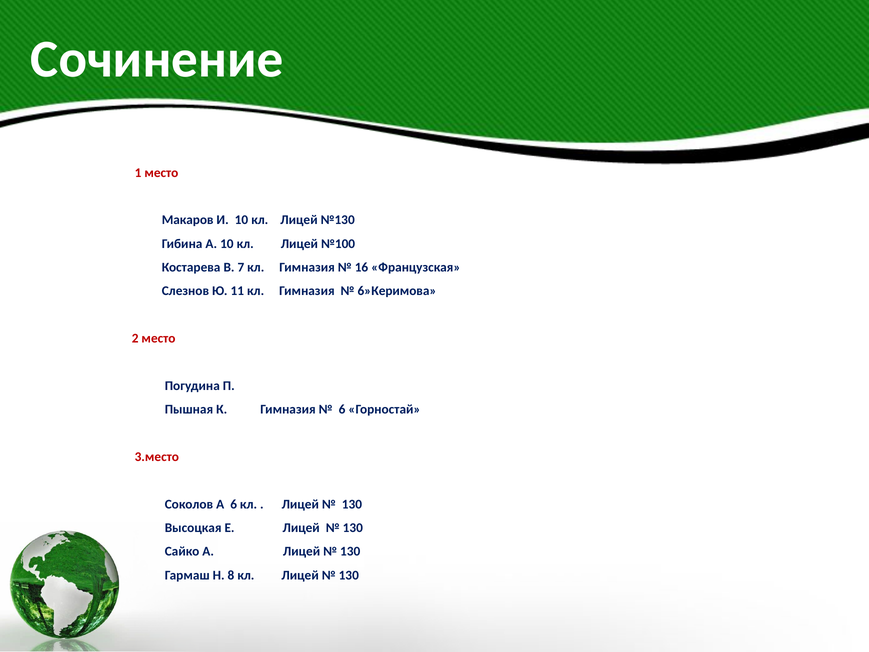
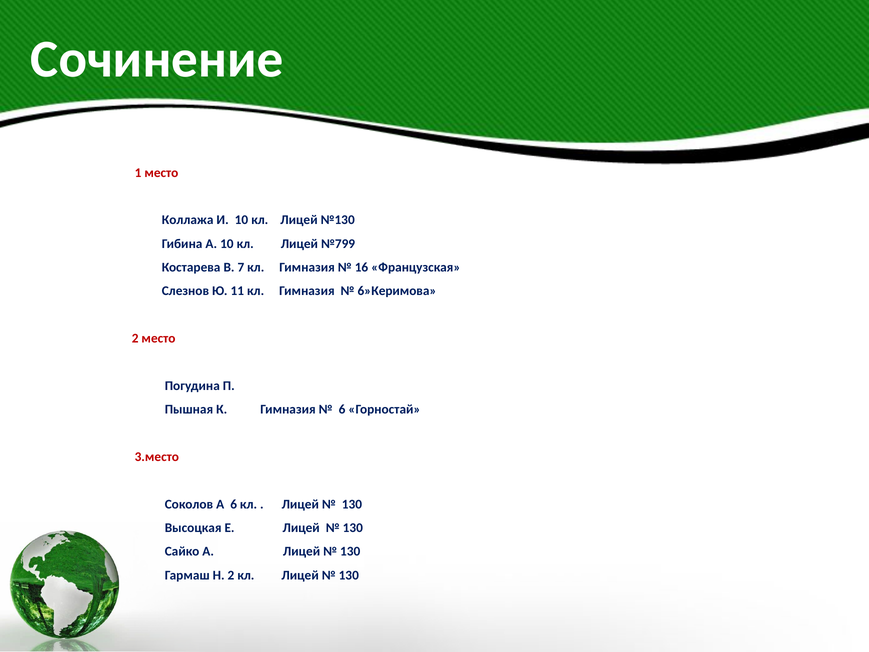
Макаров: Макаров -> Коллажа
№100: №100 -> №799
Н 8: 8 -> 2
